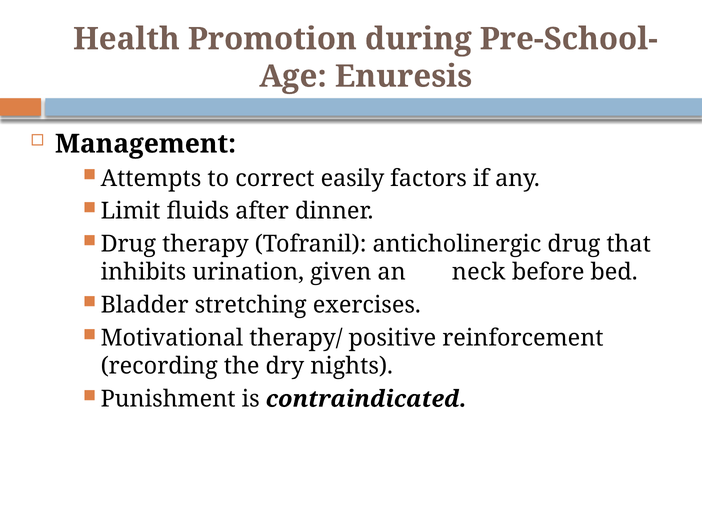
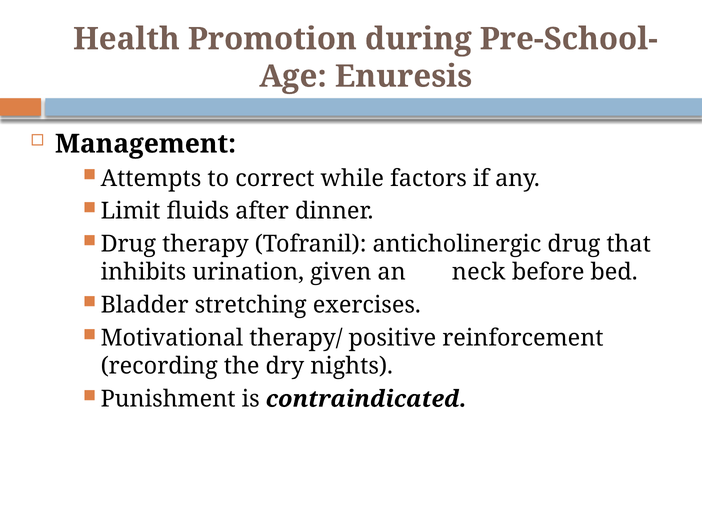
easily: easily -> while
